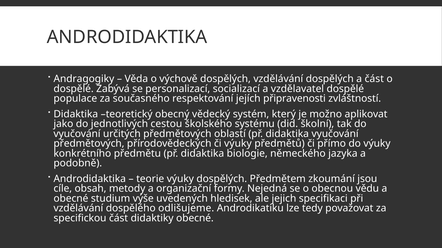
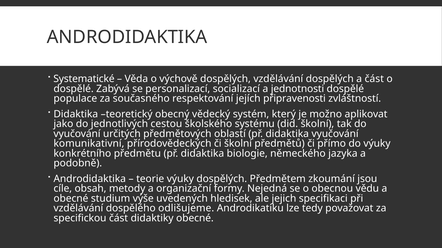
Andragogiky: Andragogiky -> Systematické
vzdělavatel: vzdělavatel -> jednotnosti
předmětových at (89, 144): předmětových -> komunikativní
či výuky: výuky -> školní
